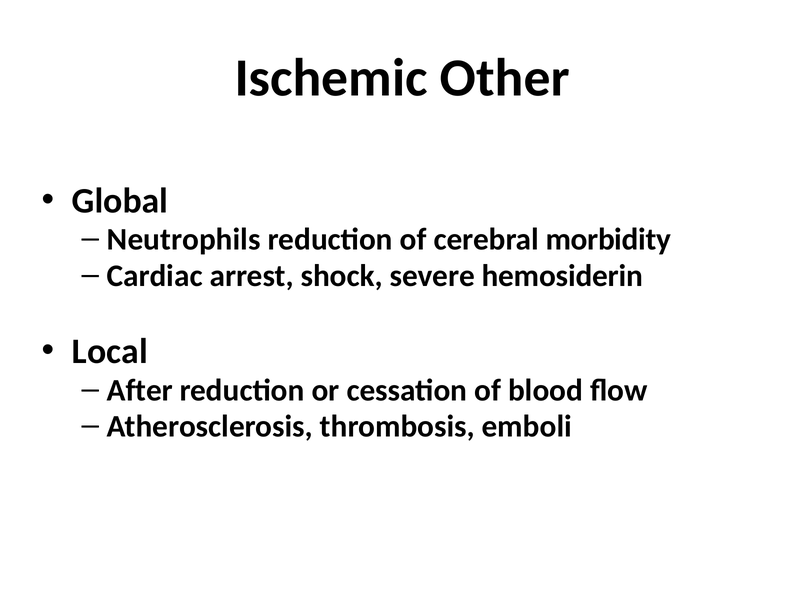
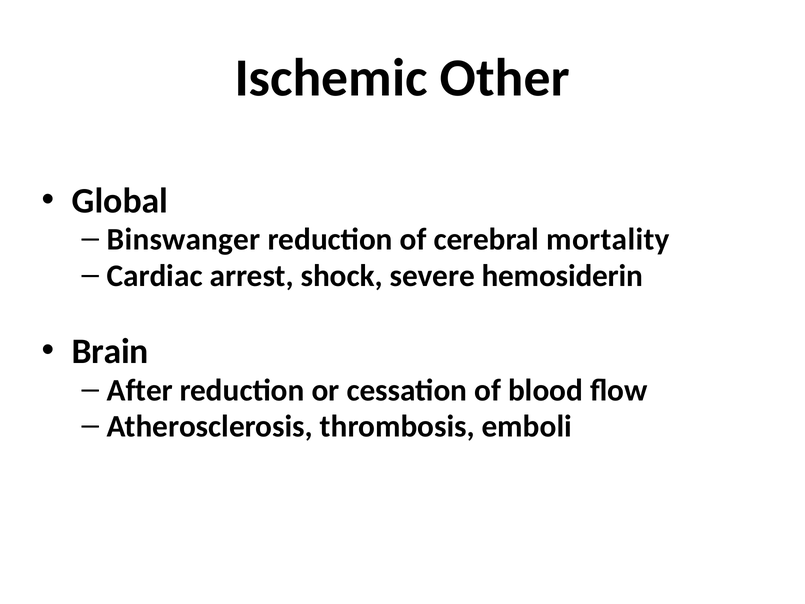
Neutrophils: Neutrophils -> Binswanger
morbidity: morbidity -> mortality
Local: Local -> Brain
